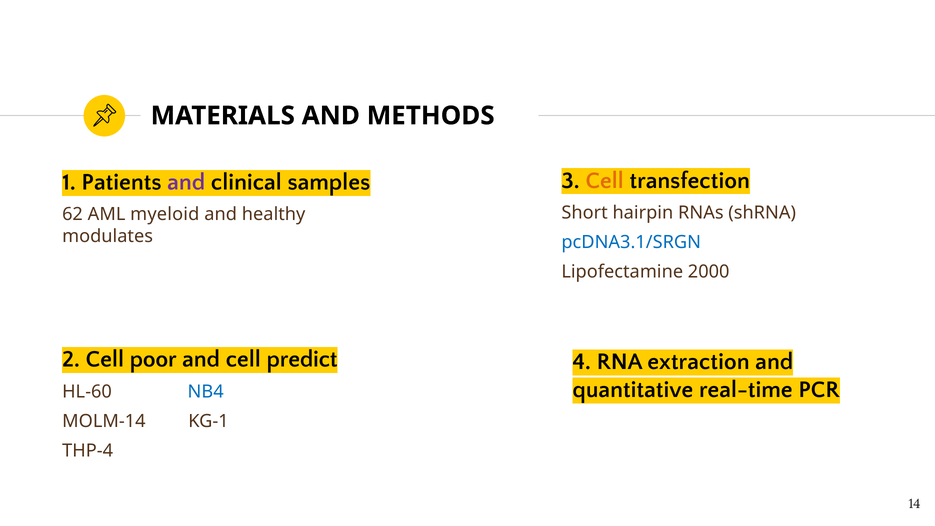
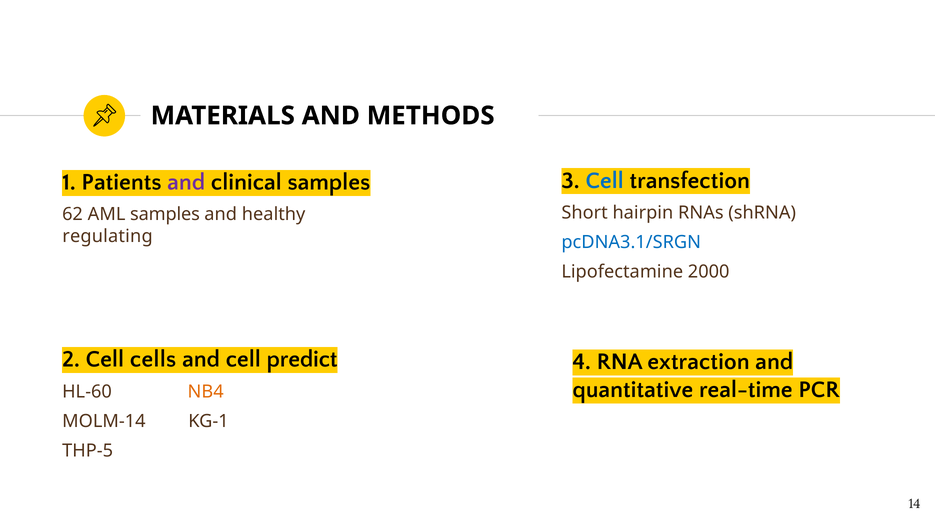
Cell at (605, 180) colour: orange -> blue
AML myeloid: myeloid -> samples
modulates: modulates -> regulating
poor: poor -> cells
NB4 colour: blue -> orange
THP‐4: THP‐4 -> THP‐5
